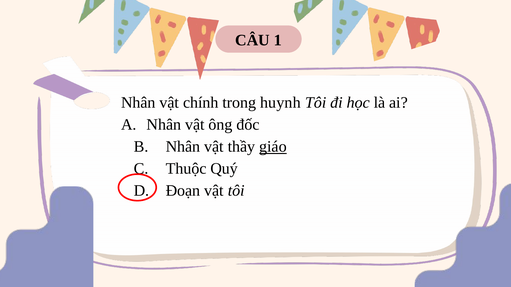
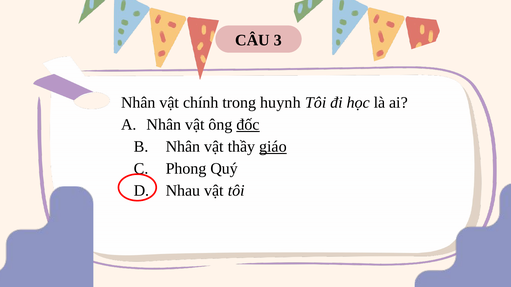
1: 1 -> 3
đốc underline: none -> present
Thuộc: Thuộc -> Phong
Đoạn: Đoạn -> Nhau
